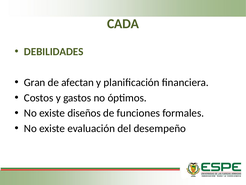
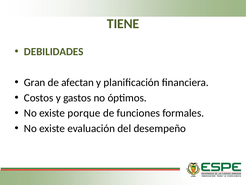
CADA: CADA -> TIENE
diseños: diseños -> porque
